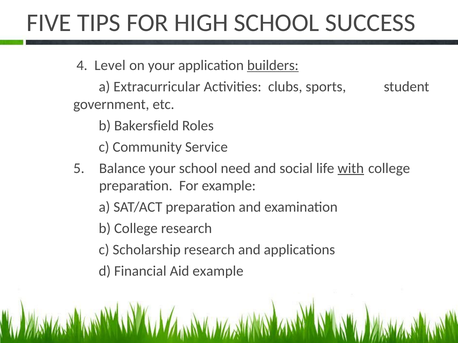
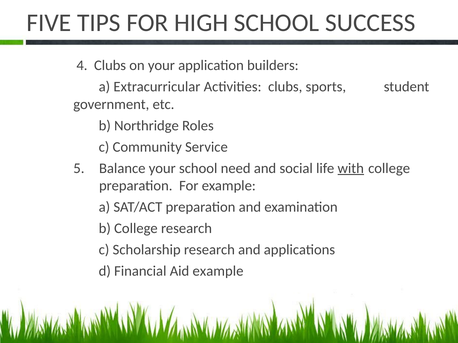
4 Level: Level -> Clubs
builders underline: present -> none
Bakersfield: Bakersfield -> Northridge
